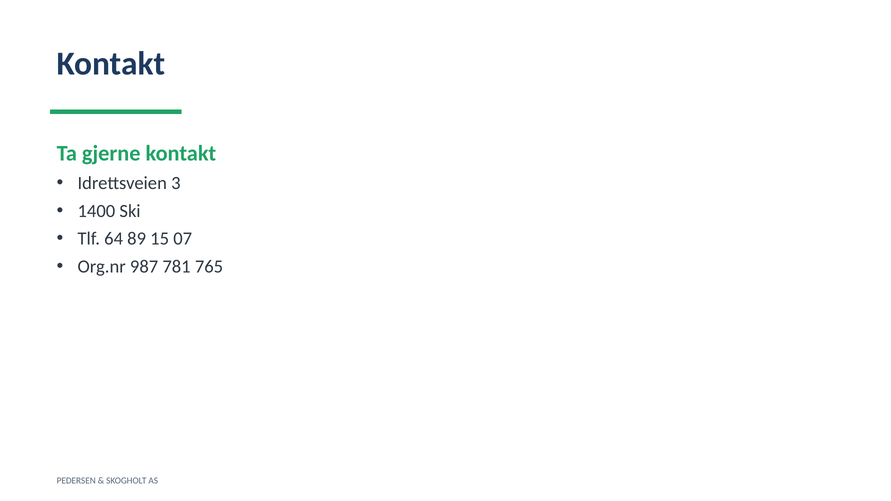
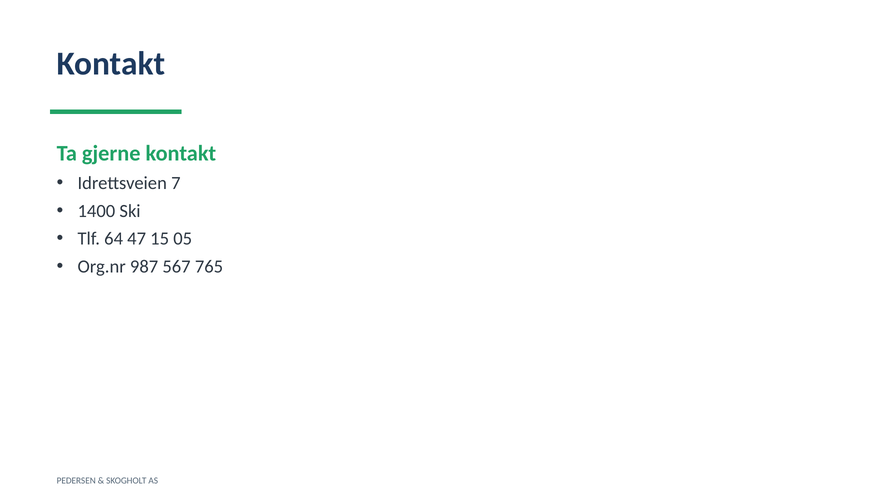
3: 3 -> 7
89: 89 -> 47
07: 07 -> 05
781: 781 -> 567
